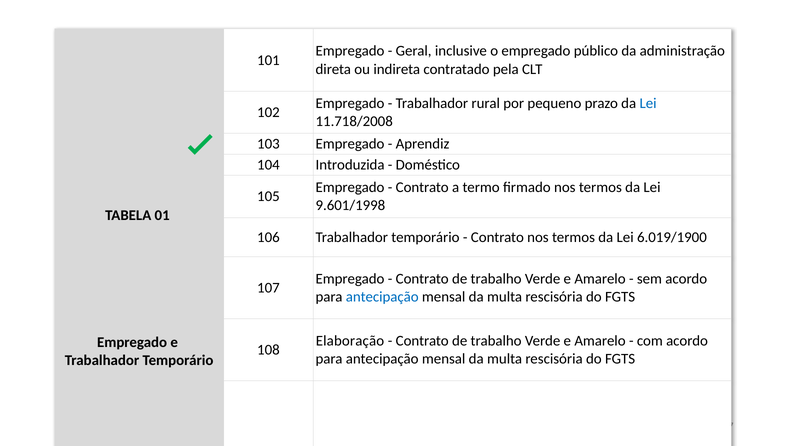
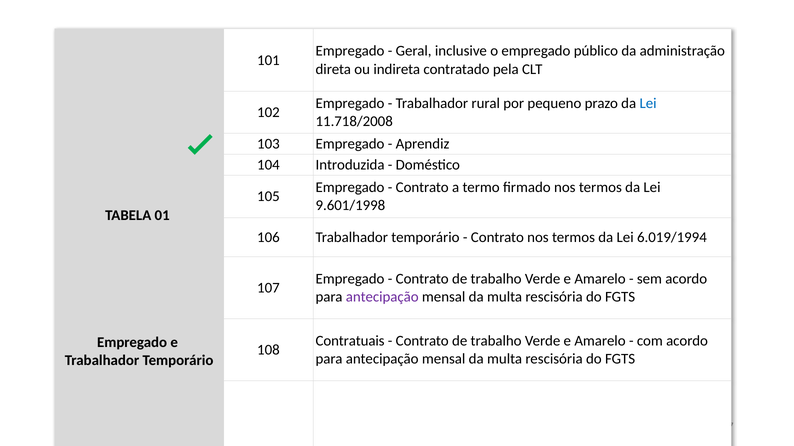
6.019/1900: 6.019/1900 -> 6.019/1994
antecipação at (382, 297) colour: blue -> purple
Elaboração: Elaboração -> Contratuais
